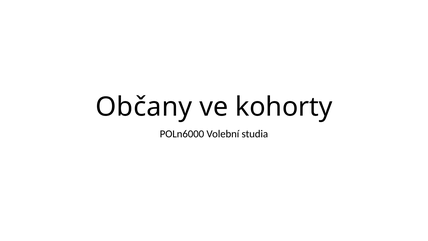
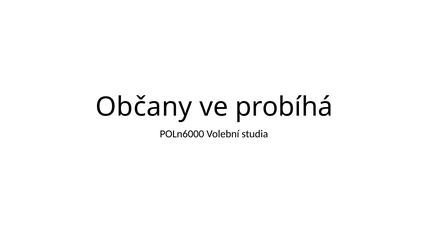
kohorty: kohorty -> probíhá
